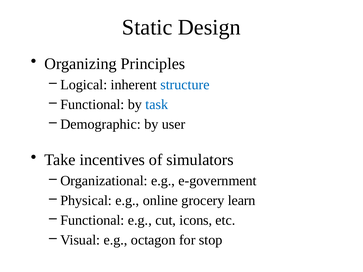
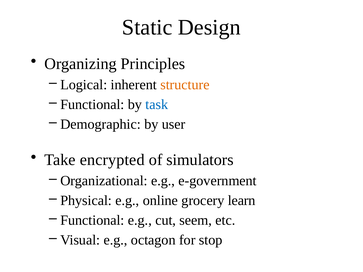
structure colour: blue -> orange
incentives: incentives -> encrypted
icons: icons -> seem
